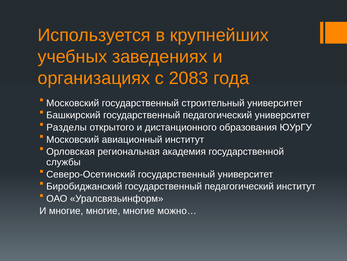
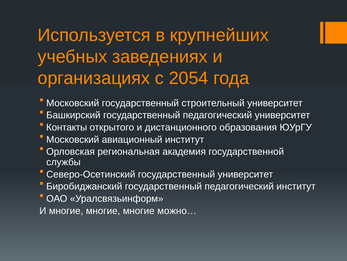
2083: 2083 -> 2054
Разделы: Разделы -> Контакты
